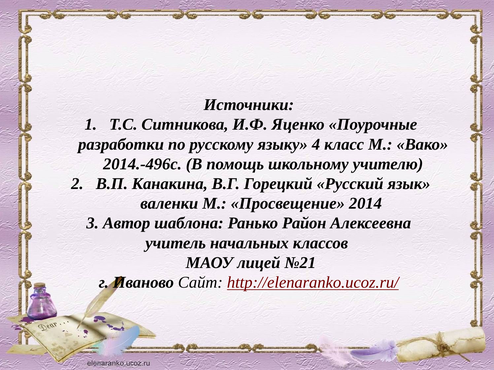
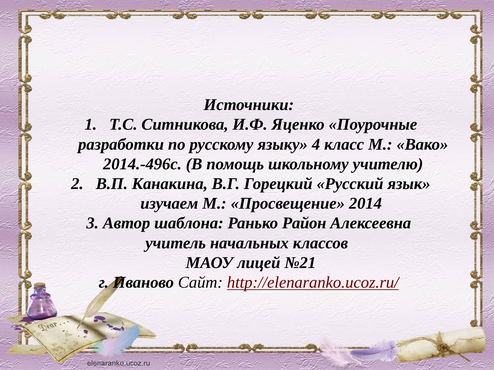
валенки: валенки -> изучаем
